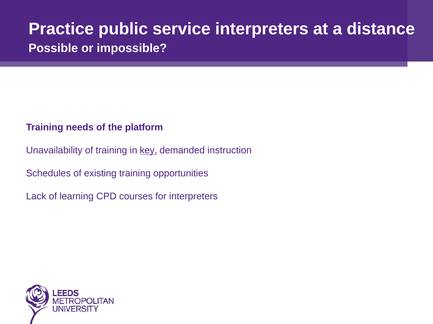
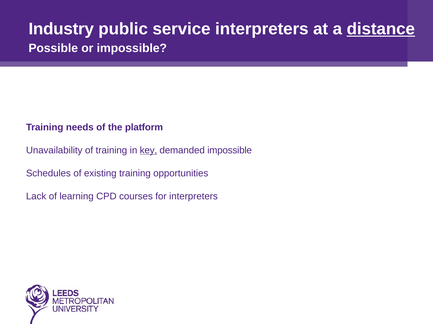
Practice: Practice -> Industry
distance underline: none -> present
demanded instruction: instruction -> impossible
